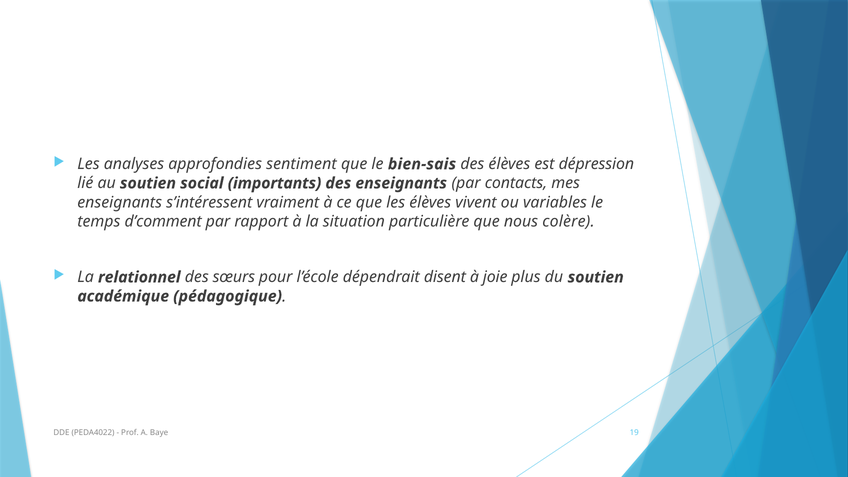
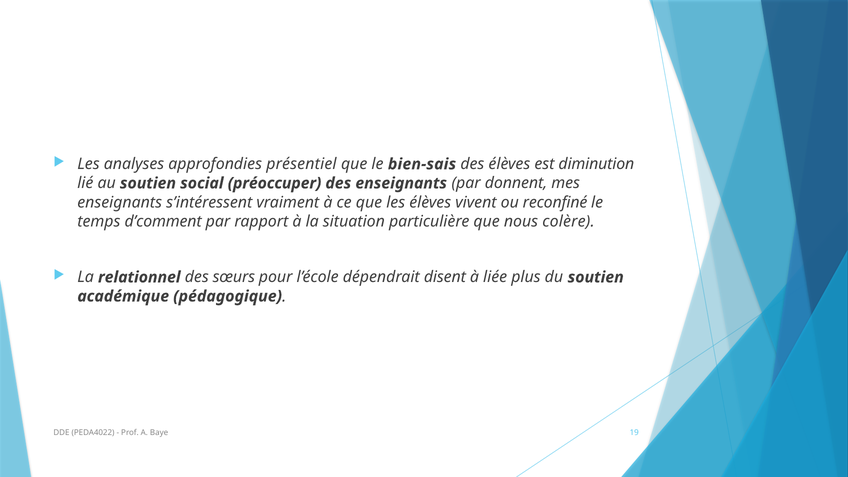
sentiment: sentiment -> présentiel
dépression: dépression -> diminution
importants: importants -> préoccuper
contacts: contacts -> donnent
variables: variables -> reconfiné
joie: joie -> liée
